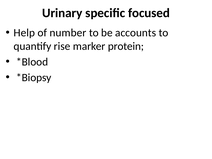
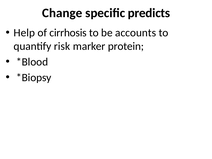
Urinary: Urinary -> Change
focused: focused -> predicts
number: number -> cirrhosis
rise: rise -> risk
